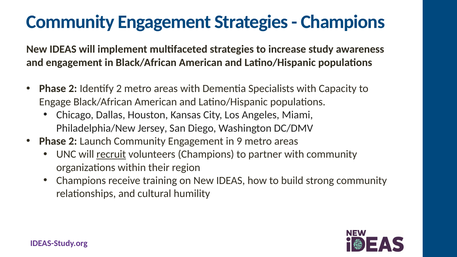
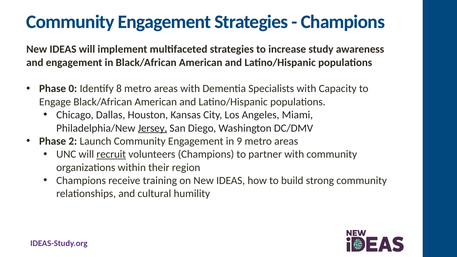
2 at (73, 89): 2 -> 0
Identify 2: 2 -> 8
Jersey underline: none -> present
